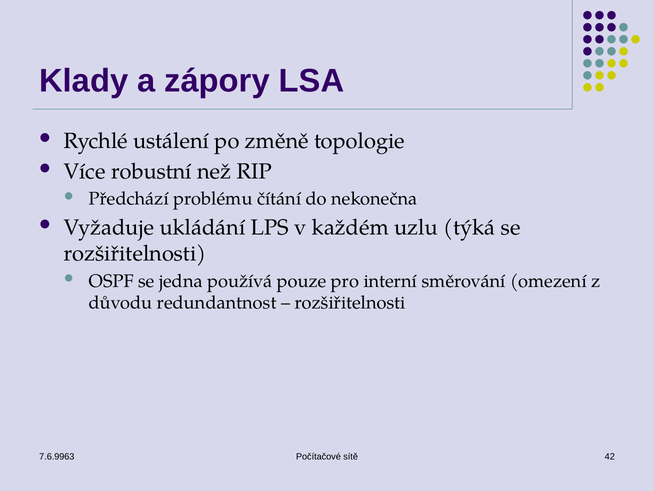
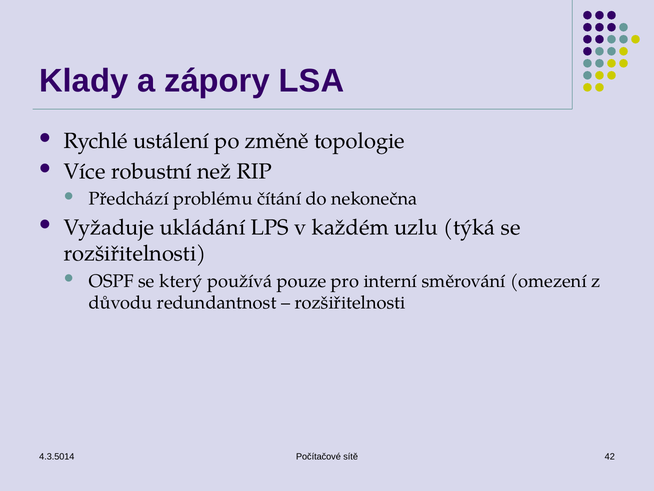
jedna: jedna -> který
7.6.9963: 7.6.9963 -> 4.3.5014
